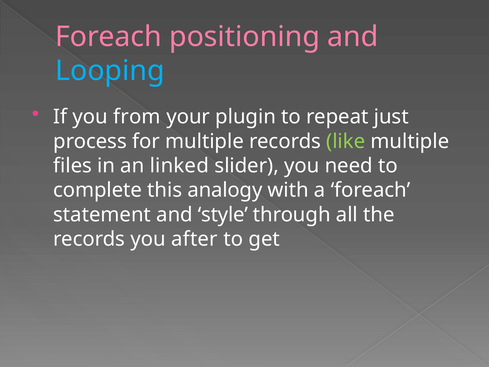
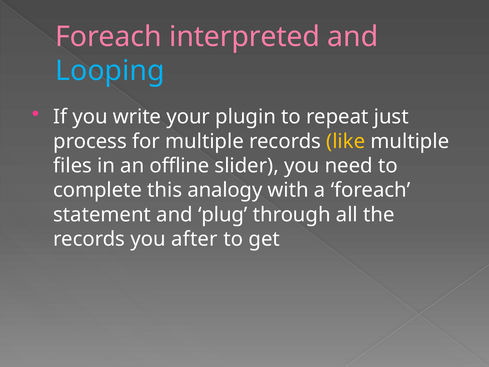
positioning: positioning -> interpreted
from: from -> write
like colour: light green -> yellow
linked: linked -> offline
style: style -> plug
